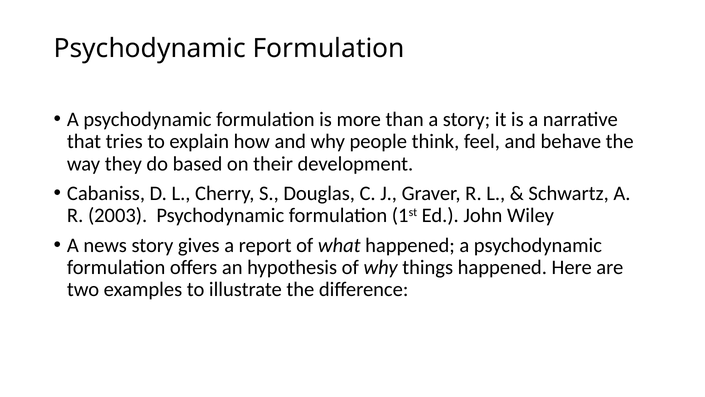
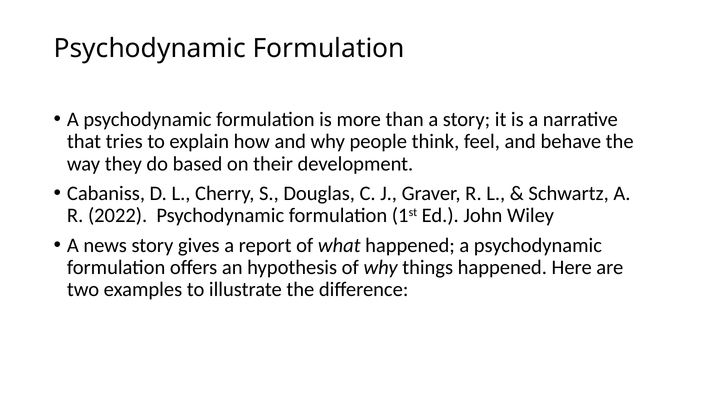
2003: 2003 -> 2022
